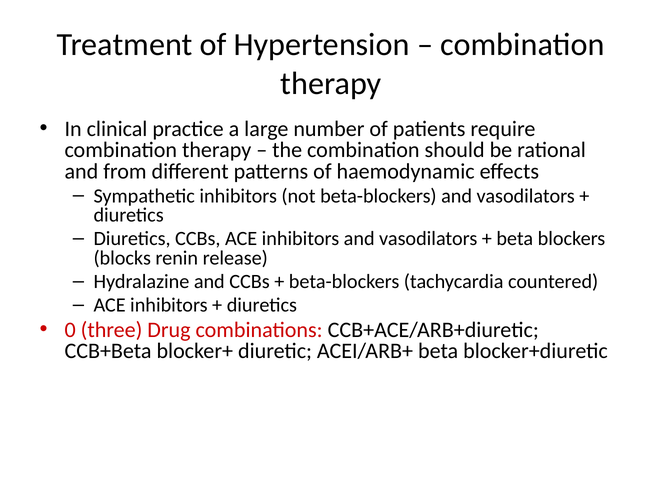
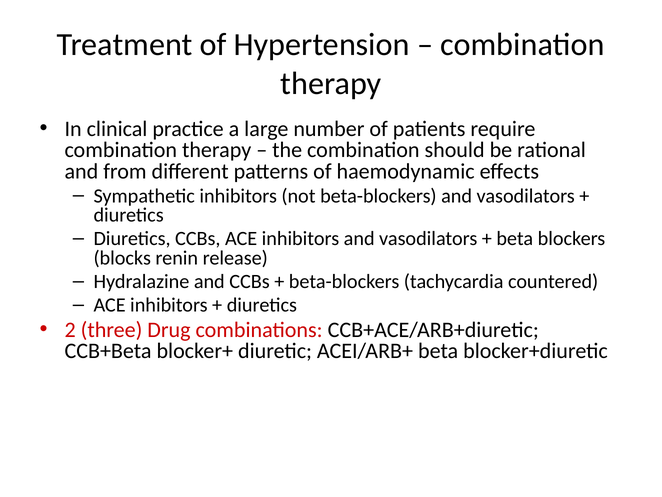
0: 0 -> 2
